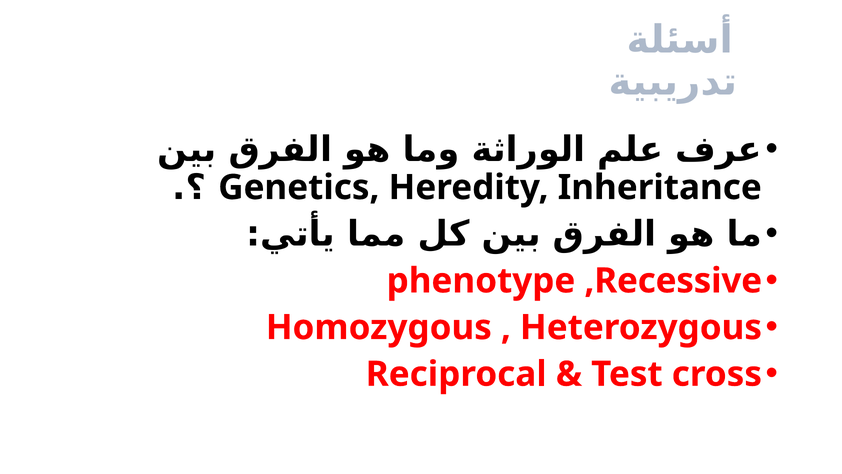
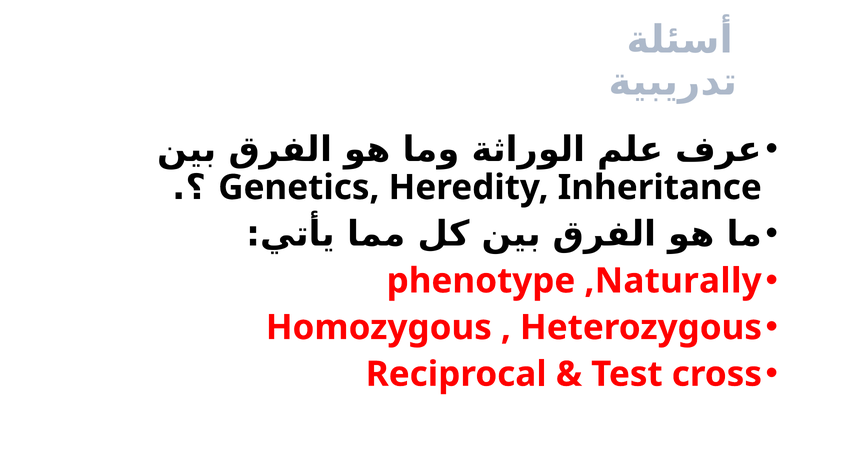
,Recessive: ,Recessive -> ,Naturally
